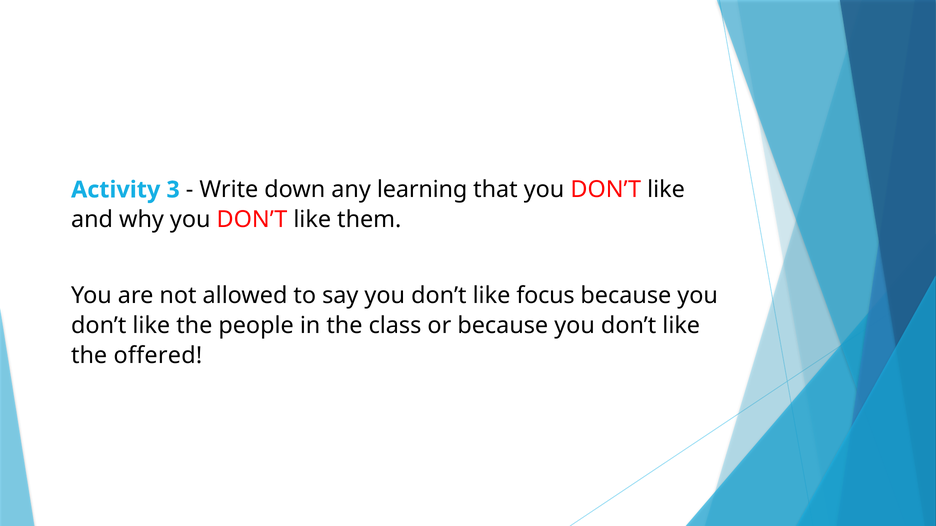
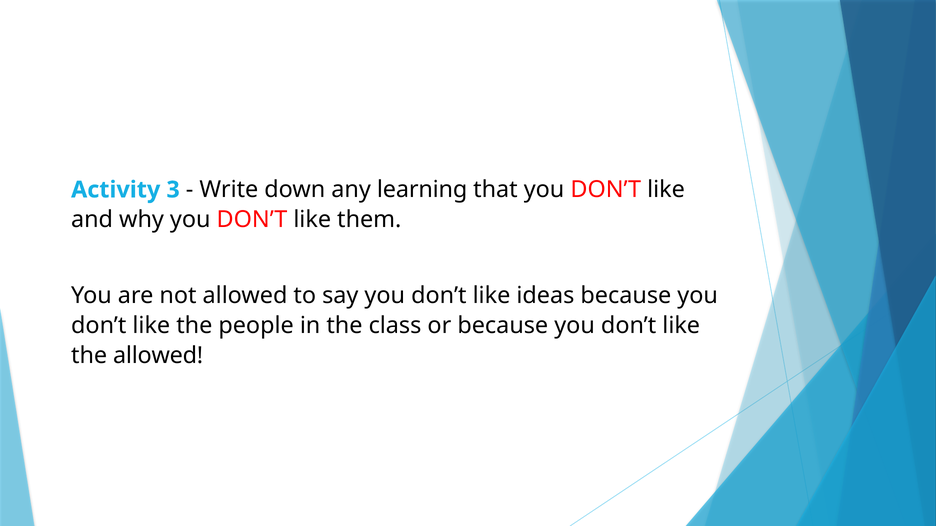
focus: focus -> ideas
the offered: offered -> allowed
